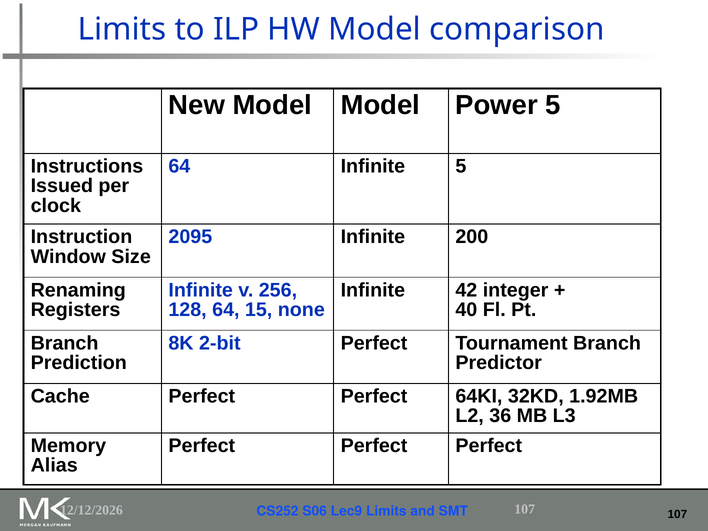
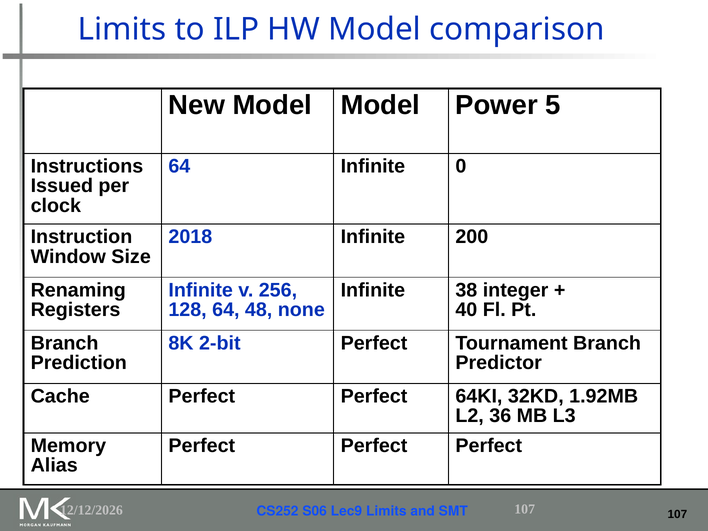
Infinite 5: 5 -> 0
2095: 2095 -> 2018
42: 42 -> 38
15: 15 -> 48
